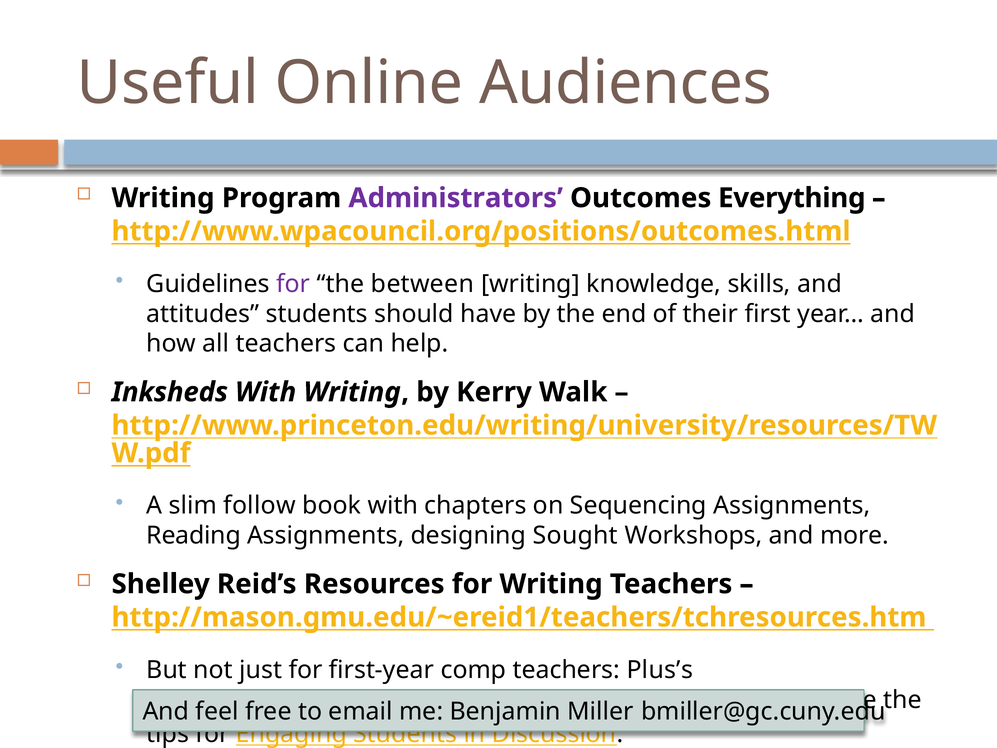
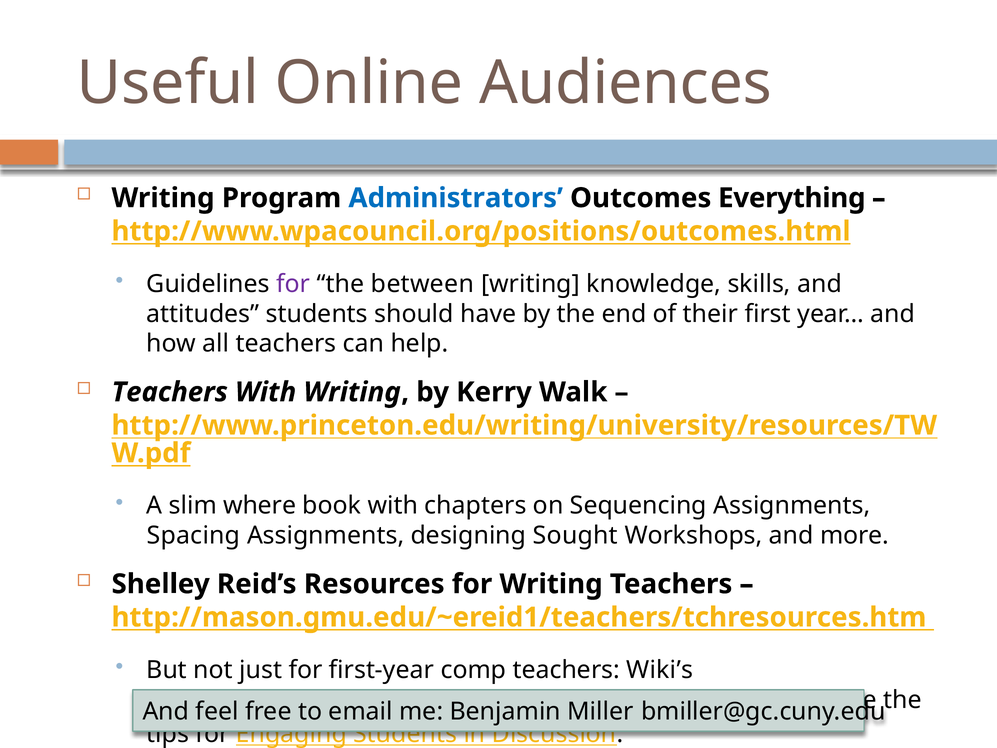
Administrators colour: purple -> blue
Inksheds at (170, 392): Inksheds -> Teachers
follow: follow -> where
Reading at (194, 535): Reading -> Spacing
Plus’s: Plus’s -> Wiki’s
